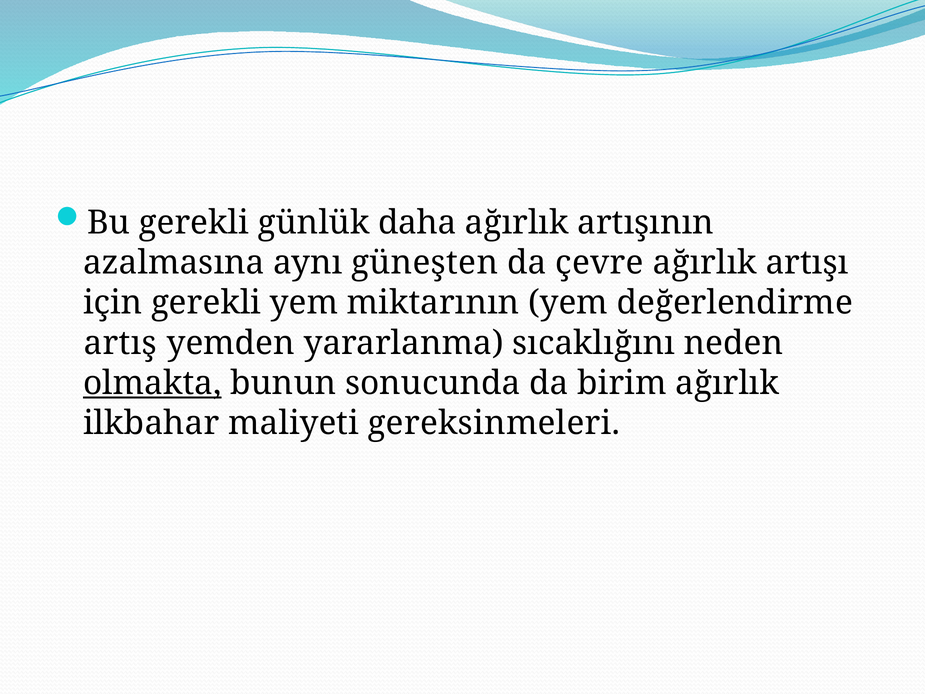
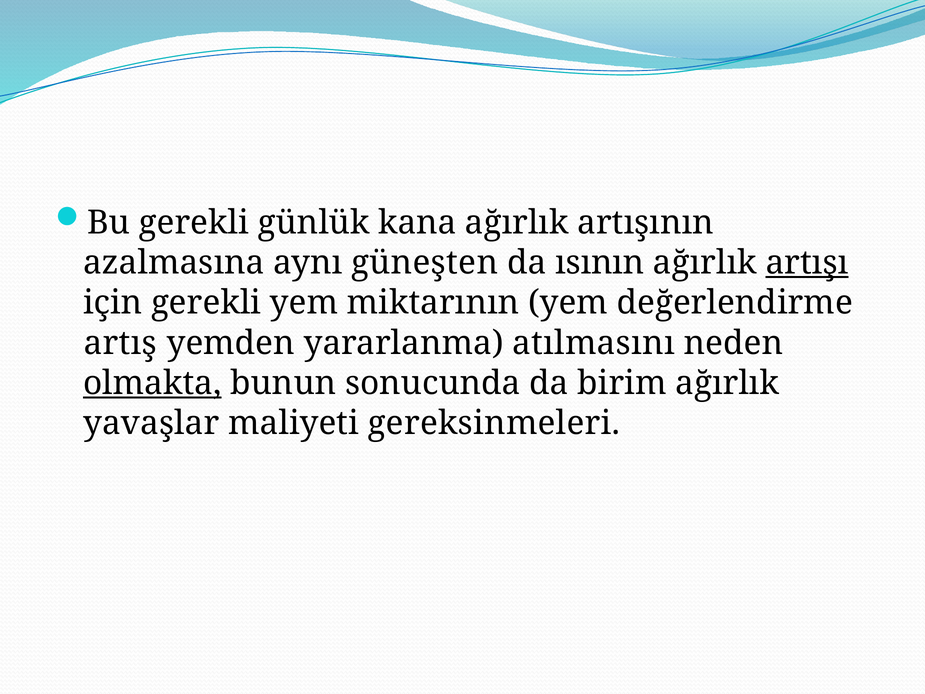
daha: daha -> kana
çevre: çevre -> ısının
artışı underline: none -> present
sıcaklığını: sıcaklığını -> atılmasını
ilkbahar: ilkbahar -> yavaşlar
